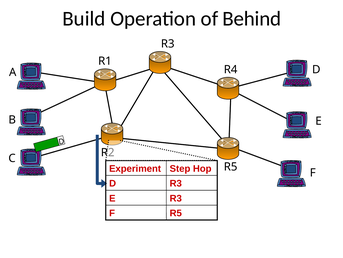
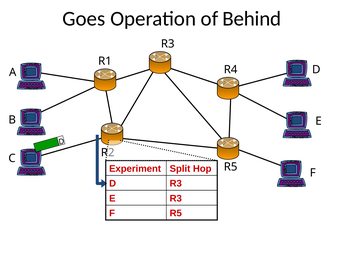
Build: Build -> Goes
Step: Step -> Split
